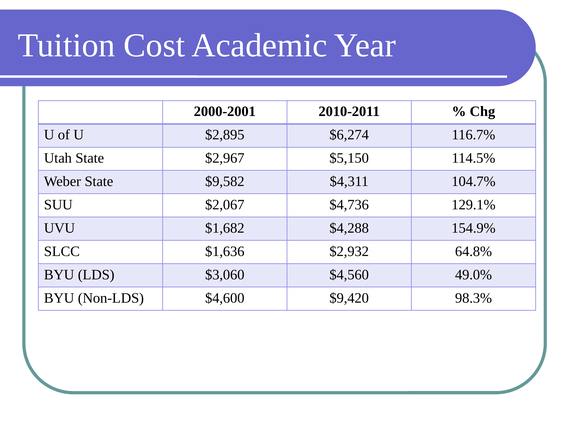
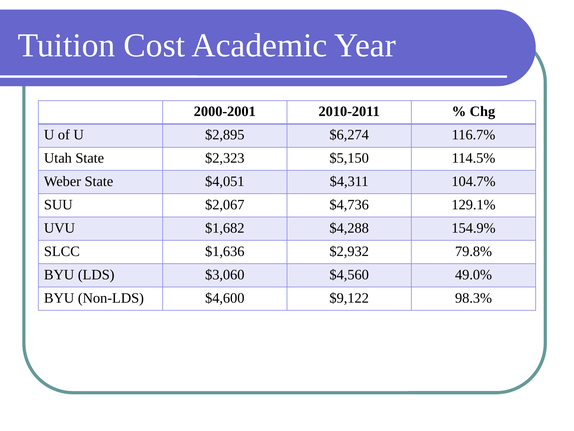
$2,967: $2,967 -> $2,323
$9,582: $9,582 -> $4,051
64.8%: 64.8% -> 79.8%
$9,420: $9,420 -> $9,122
